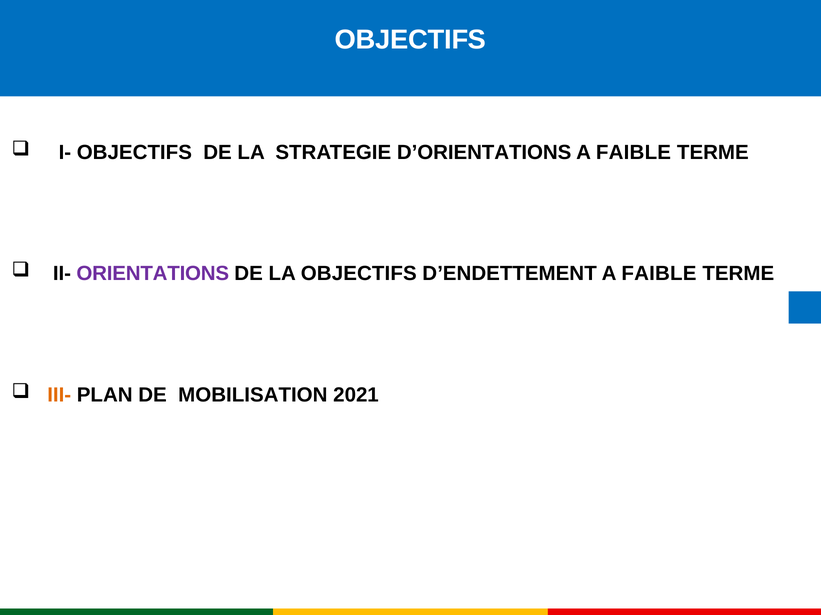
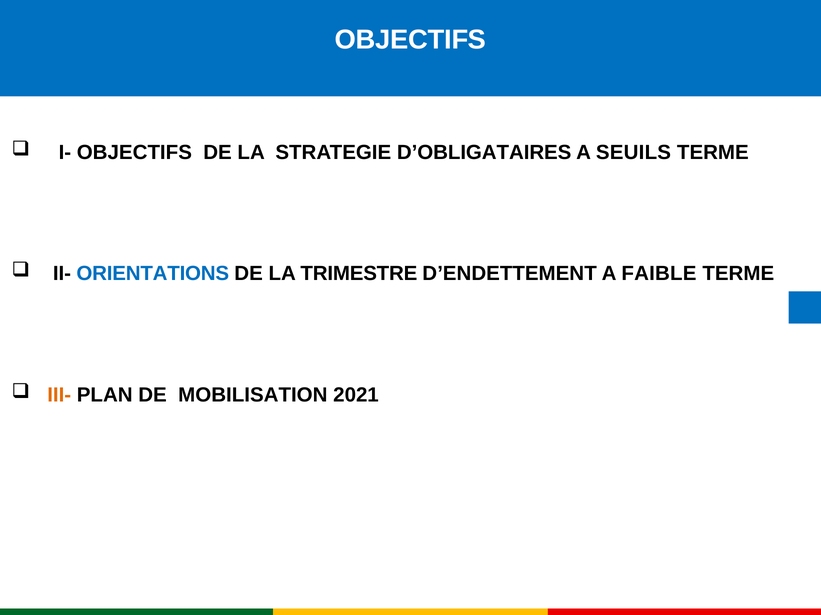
D’ORIENTATIONS: D’ORIENTATIONS -> D’OBLIGATAIRES
FAIBLE at (633, 153): FAIBLE -> SEUILS
ORIENTATIONS colour: purple -> blue
LA OBJECTIFS: OBJECTIFS -> TRIMESTRE
